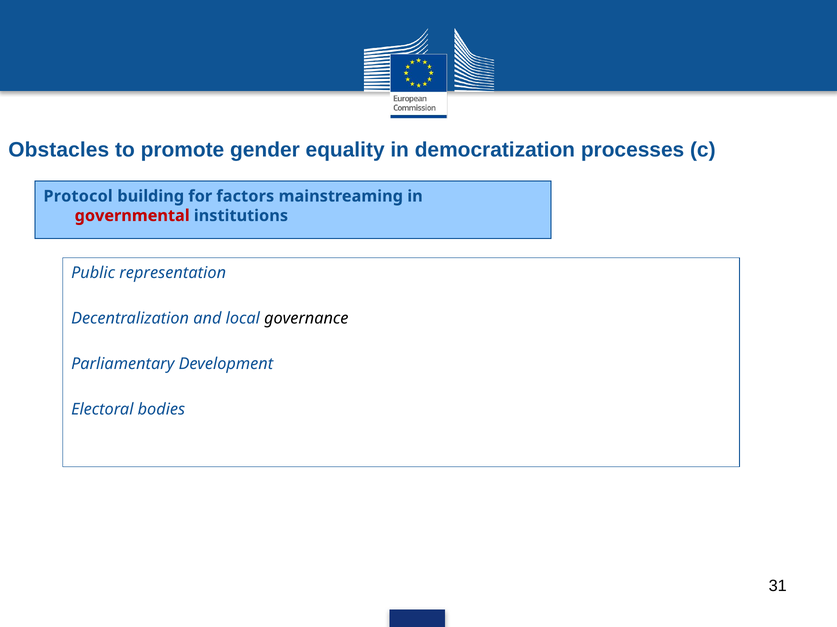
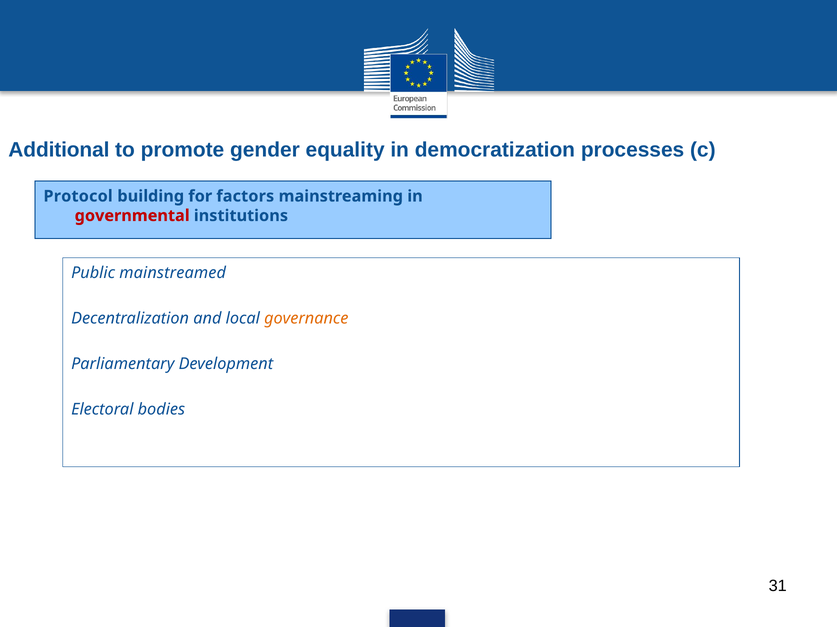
Obstacles: Obstacles -> Additional
representation: representation -> mainstreamed
governance colour: black -> orange
